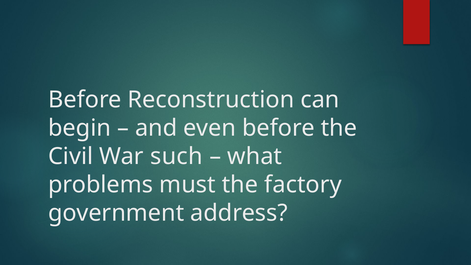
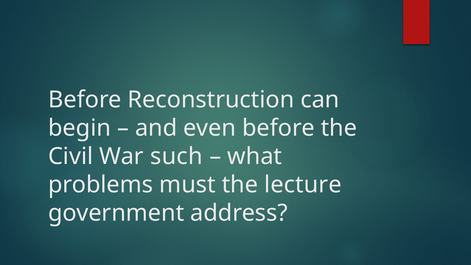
factory: factory -> lecture
